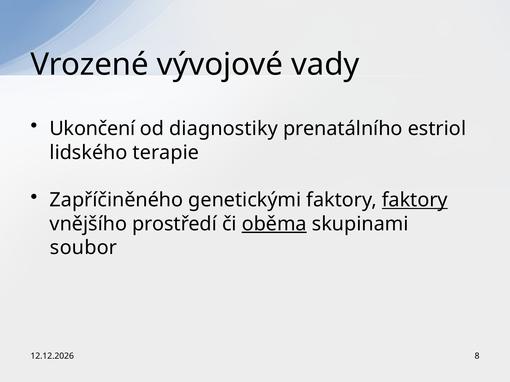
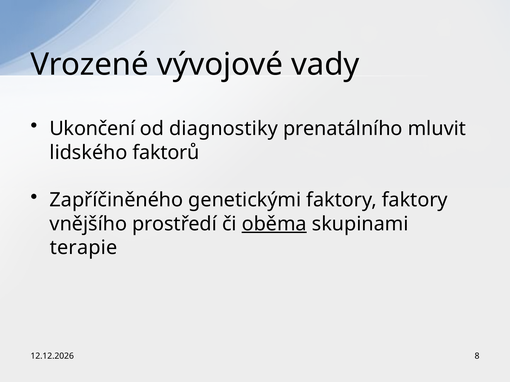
estriol: estriol -> mluvit
terapie: terapie -> faktorů
faktory at (415, 200) underline: present -> none
soubor: soubor -> terapie
